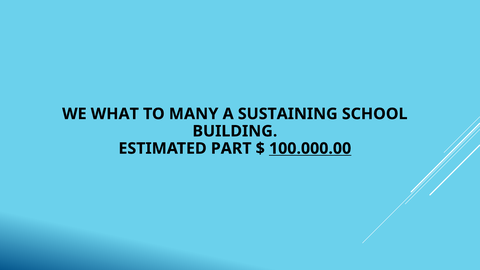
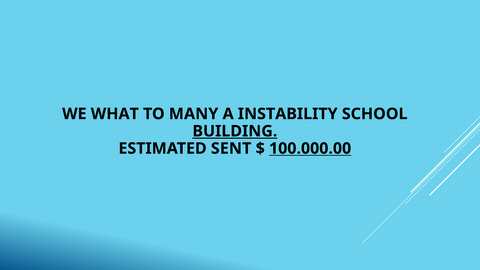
SUSTAINING: SUSTAINING -> INSTABILITY
BUILDING underline: none -> present
PART: PART -> SENT
